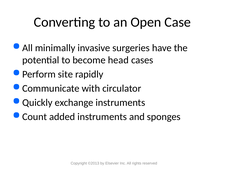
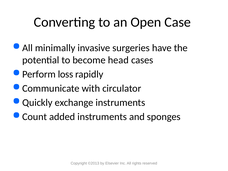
site: site -> loss
